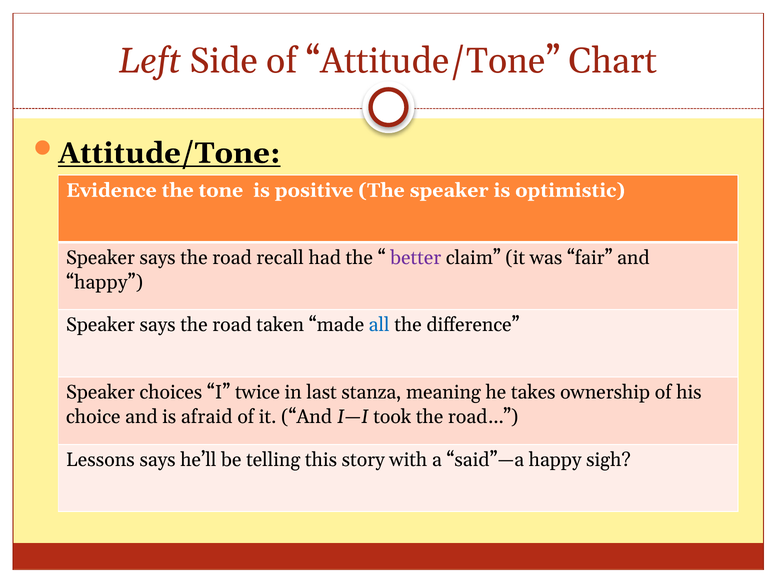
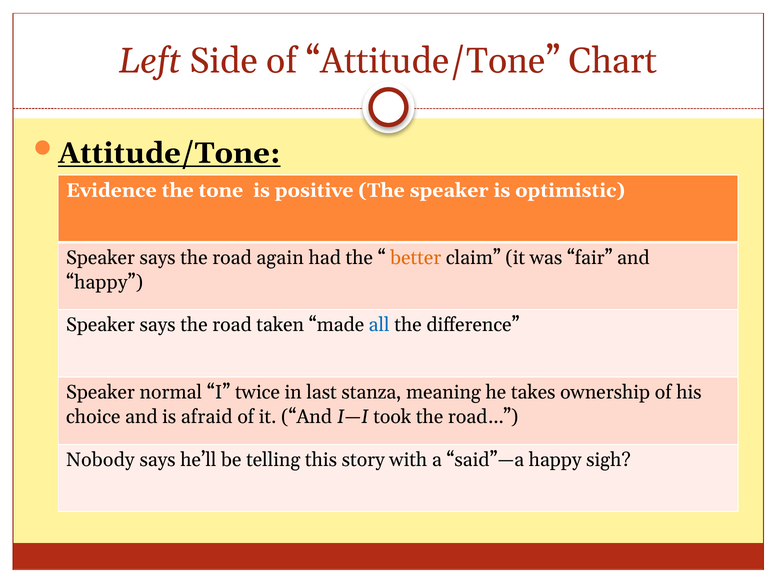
recall: recall -> again
better colour: purple -> orange
choices: choices -> normal
Lessons: Lessons -> Nobody
